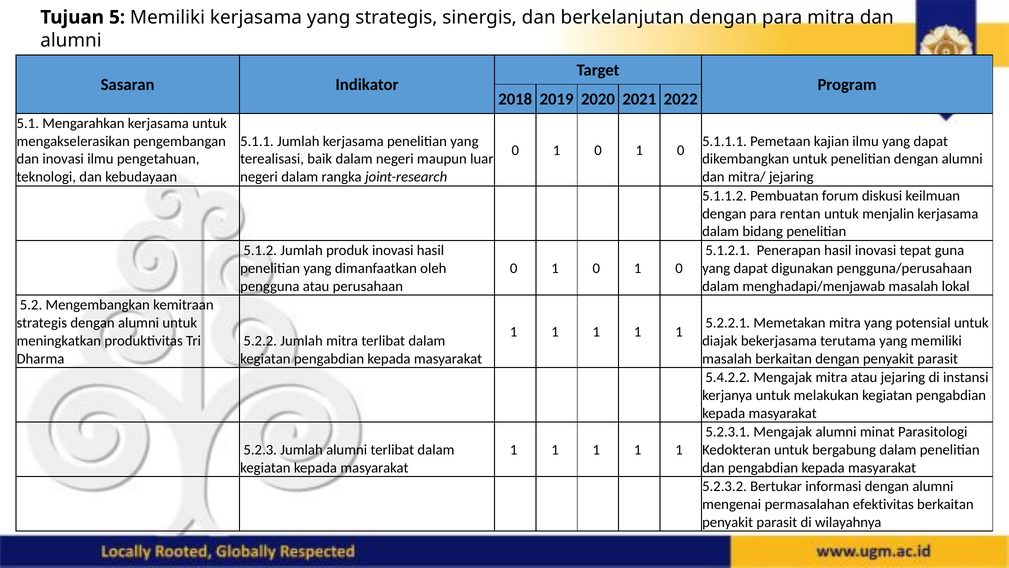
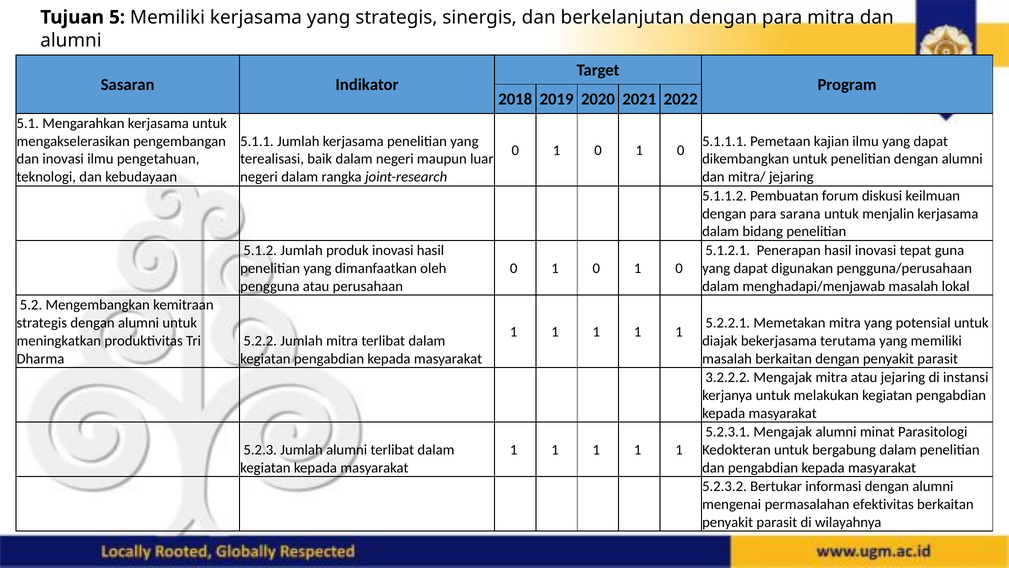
rentan: rentan -> sarana
5.4.2.2: 5.4.2.2 -> 3.2.2.2
